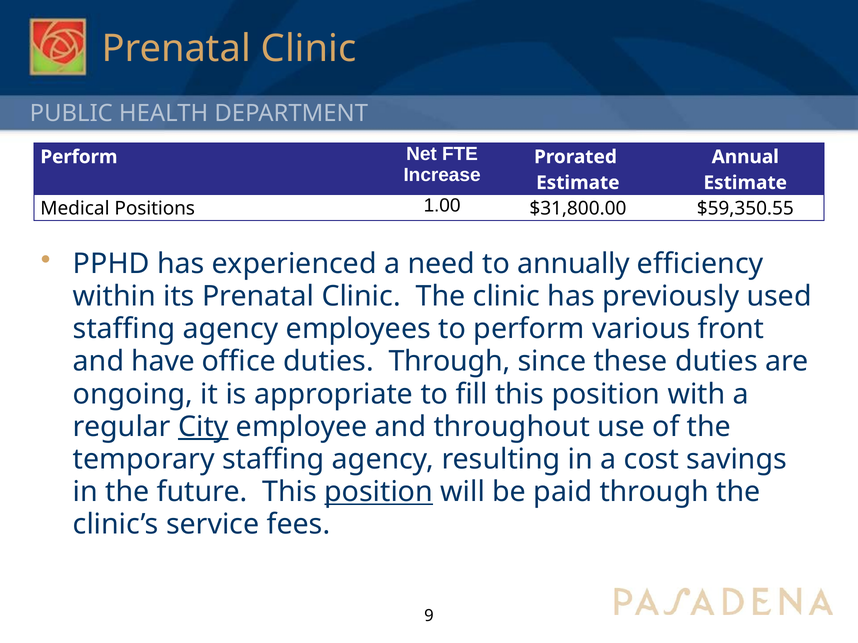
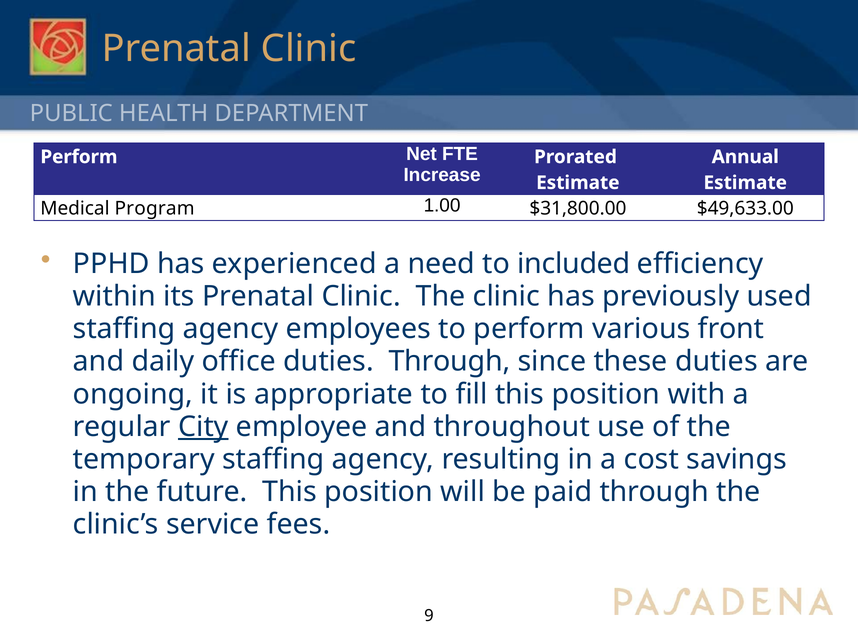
Positions: Positions -> Program
$59,350.55: $59,350.55 -> $49,633.00
annually: annually -> included
have: have -> daily
position at (379, 492) underline: present -> none
